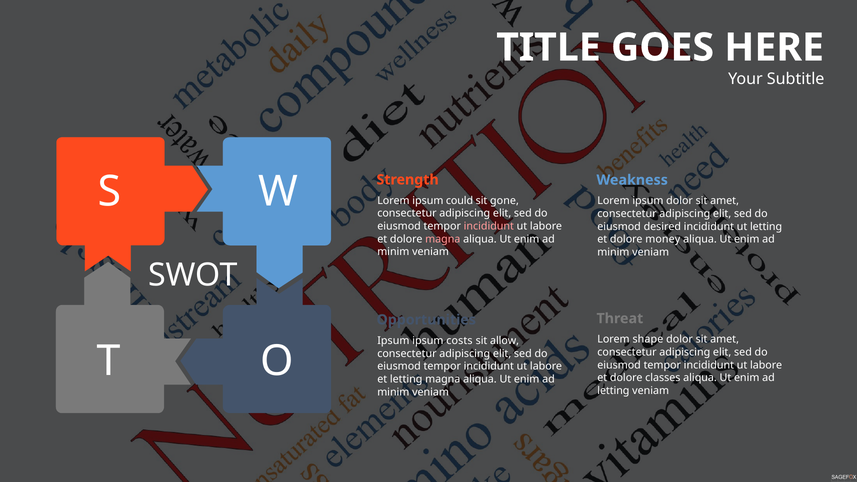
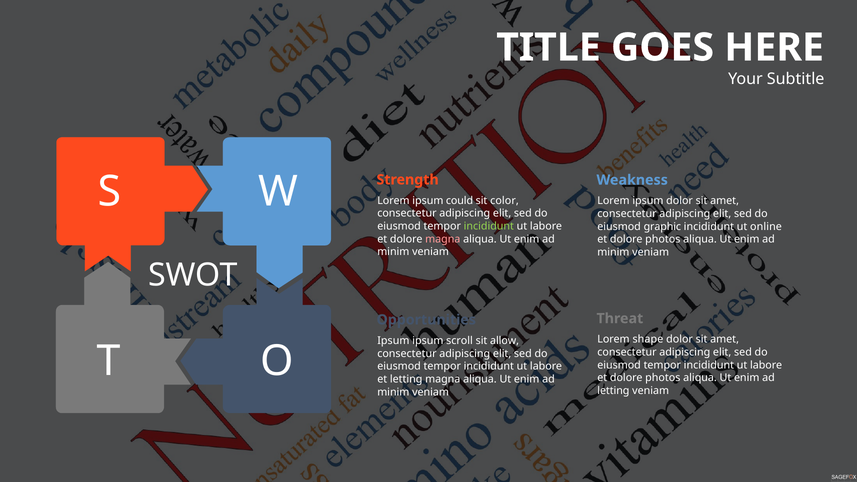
gone: gone -> color
incididunt at (489, 226) colour: pink -> light green
desired: desired -> graphic
ut letting: letting -> online
money at (663, 239): money -> photos
costs: costs -> scroll
classes at (663, 378): classes -> photos
